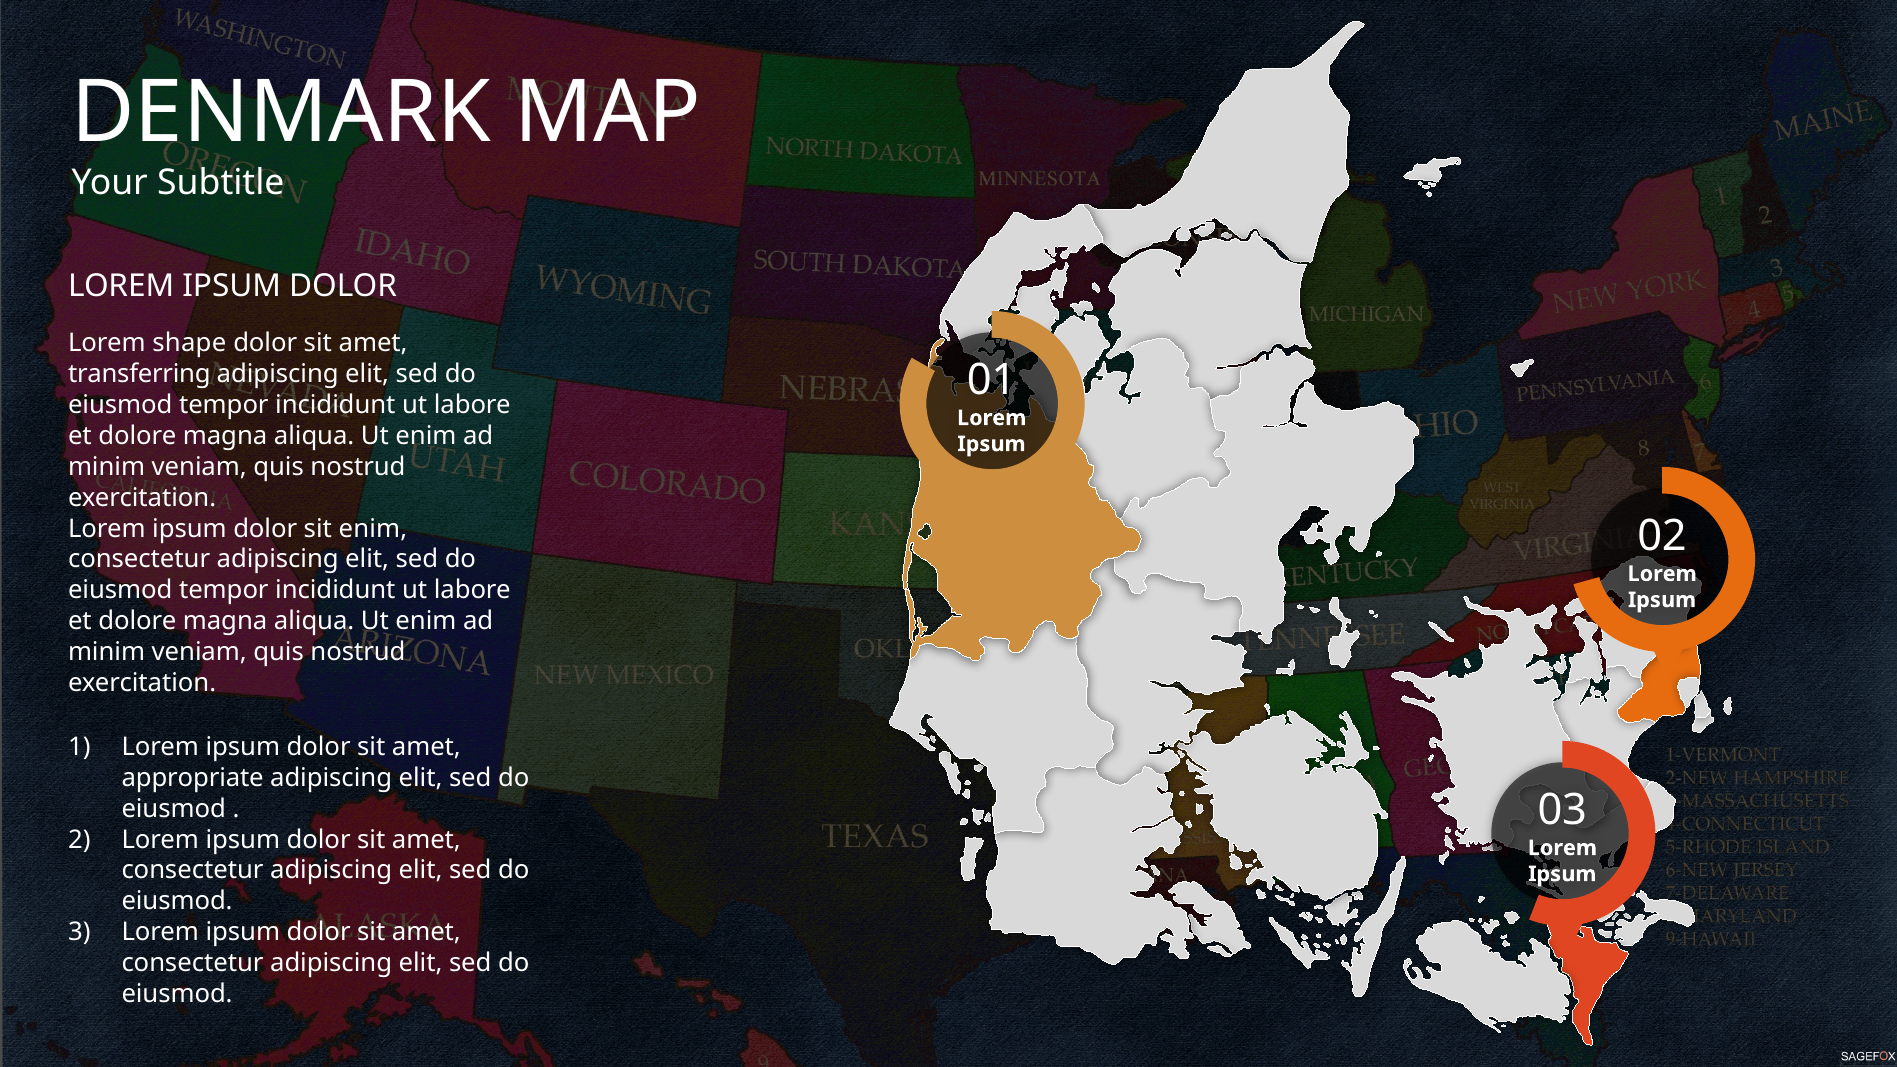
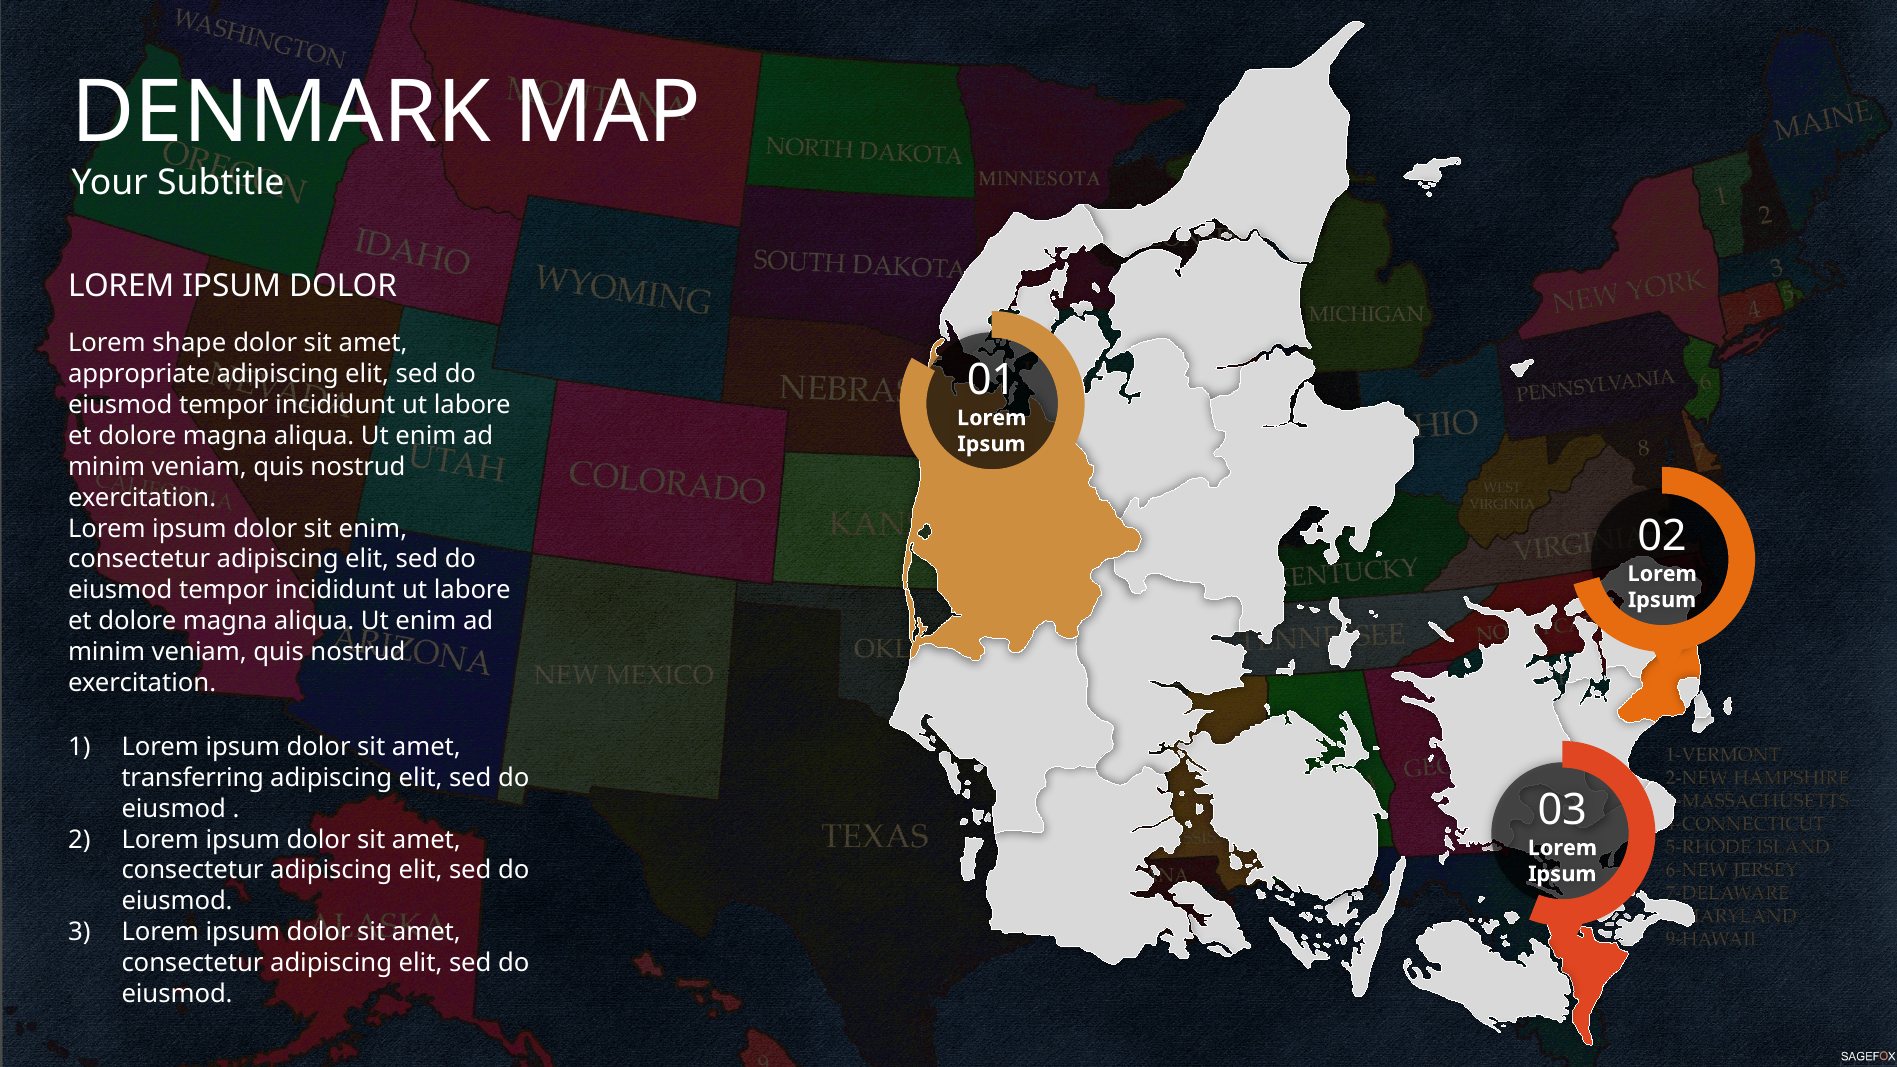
transferring: transferring -> appropriate
appropriate: appropriate -> transferring
